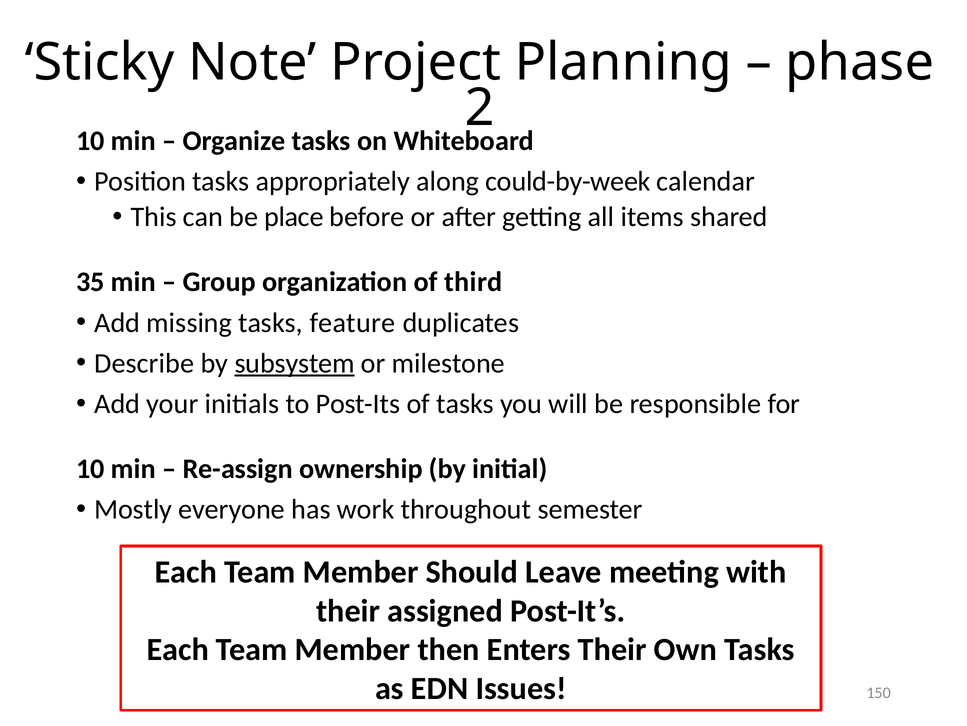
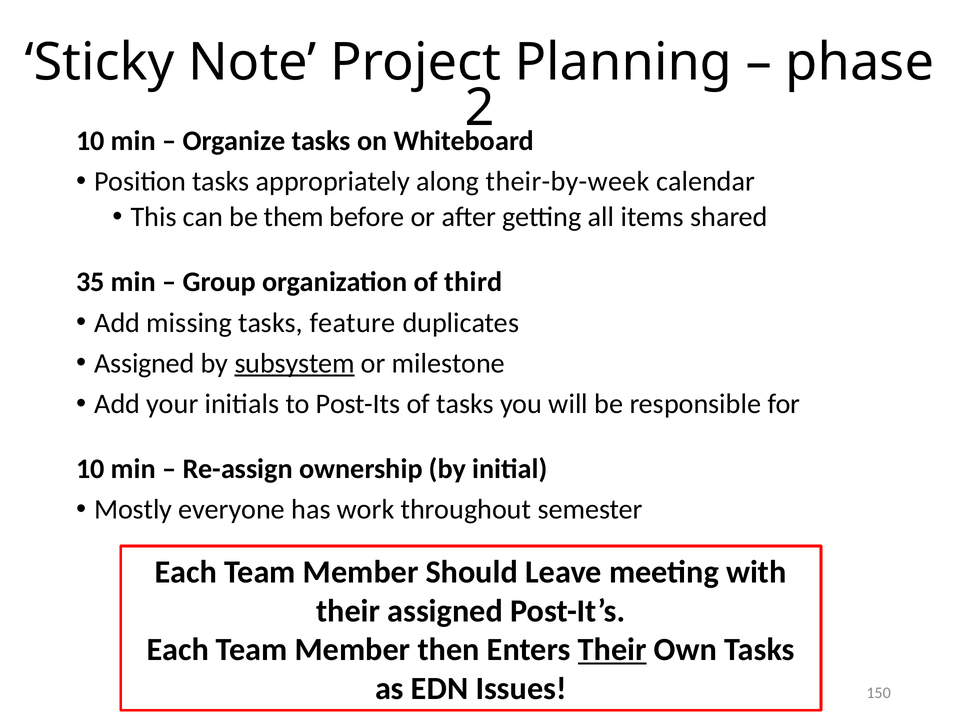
could-by-week: could-by-week -> their-by-week
place: place -> them
Describe at (144, 363): Describe -> Assigned
Their at (612, 649) underline: none -> present
